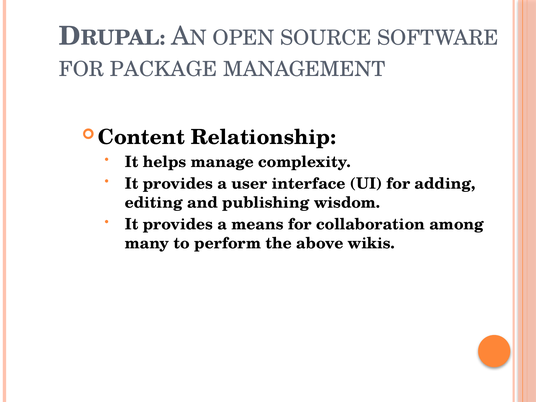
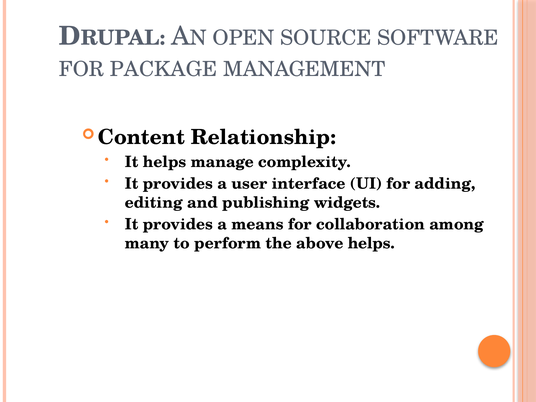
wisdom: wisdom -> widgets
above wikis: wikis -> helps
